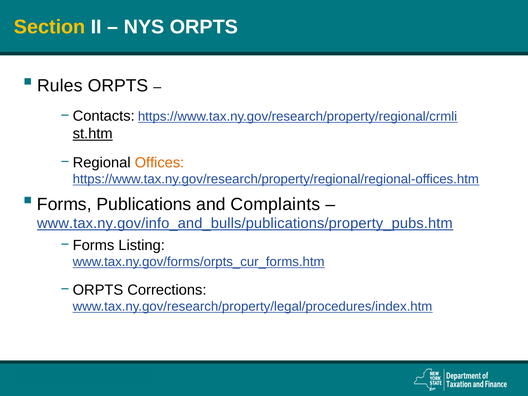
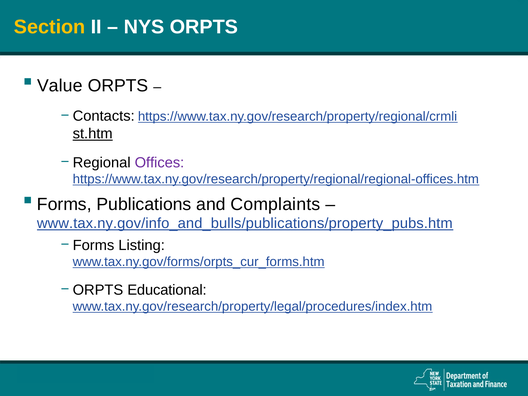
Rules: Rules -> Value
Offices colour: orange -> purple
Corrections: Corrections -> Educational
